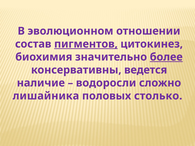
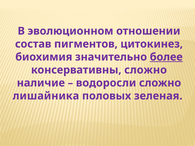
пигментов underline: present -> none
консервативны ведется: ведется -> сложно
столько: столько -> зеленая
